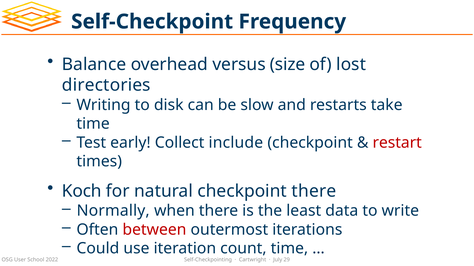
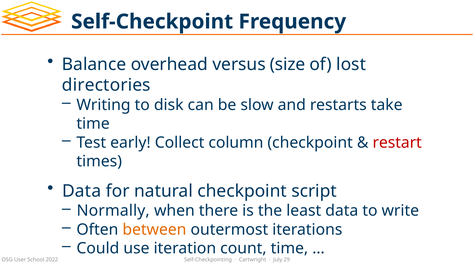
include: include -> column
Koch at (82, 191): Koch -> Data
checkpoint there: there -> script
between colour: red -> orange
